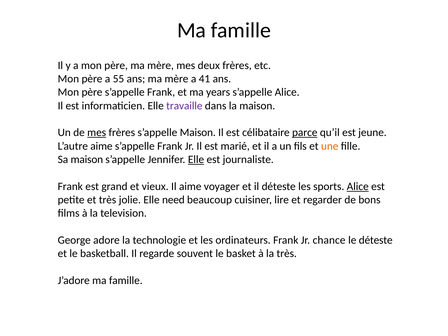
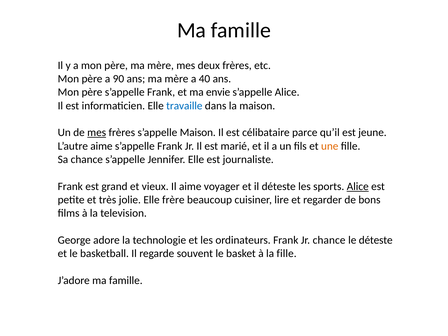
55: 55 -> 90
41: 41 -> 40
years: years -> envie
travaille colour: purple -> blue
parce underline: present -> none
Sa maison: maison -> chance
Elle at (196, 159) underline: present -> none
need: need -> frère
la très: très -> fille
